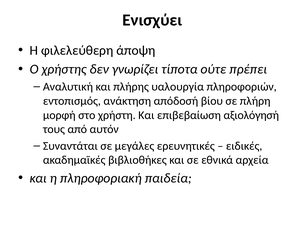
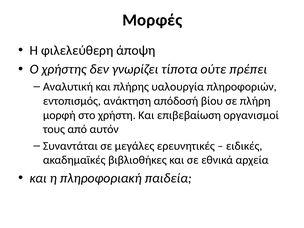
Ενισχύει: Ενισχύει -> Μορφές
αξιολόγησή: αξιολόγησή -> οργανισμοί
